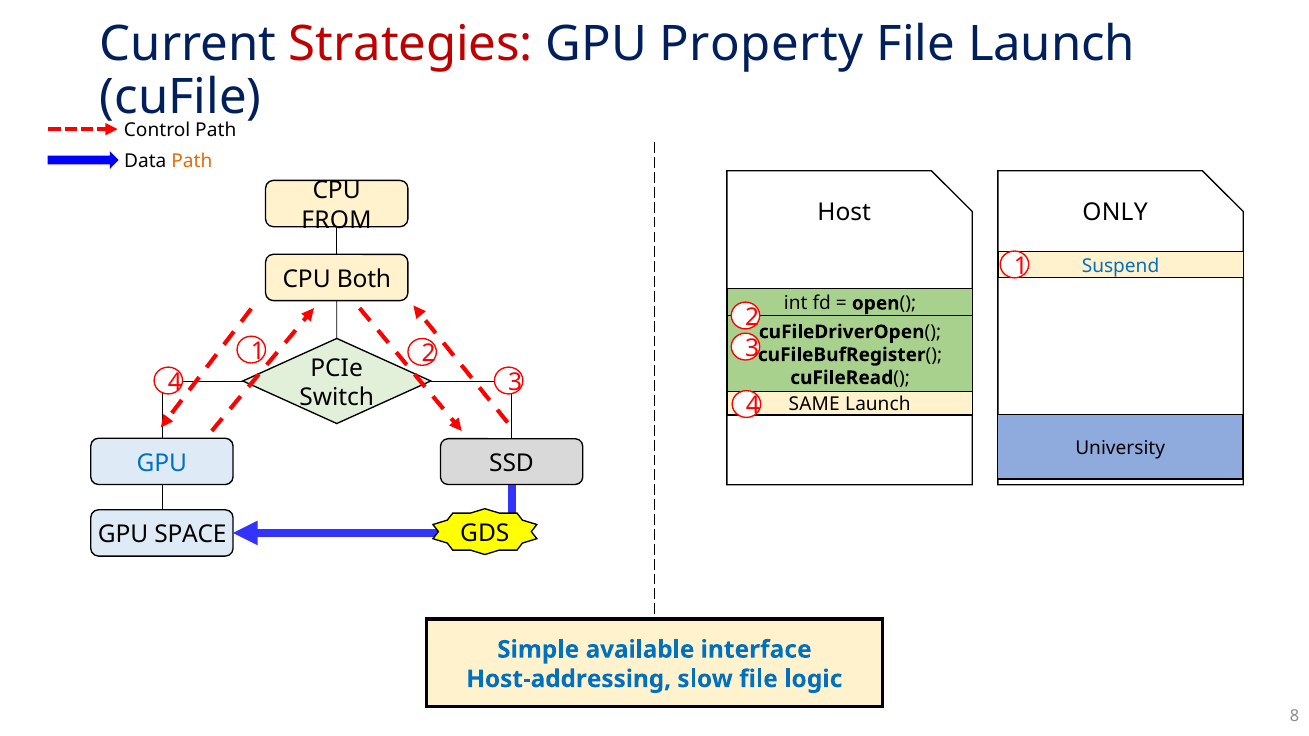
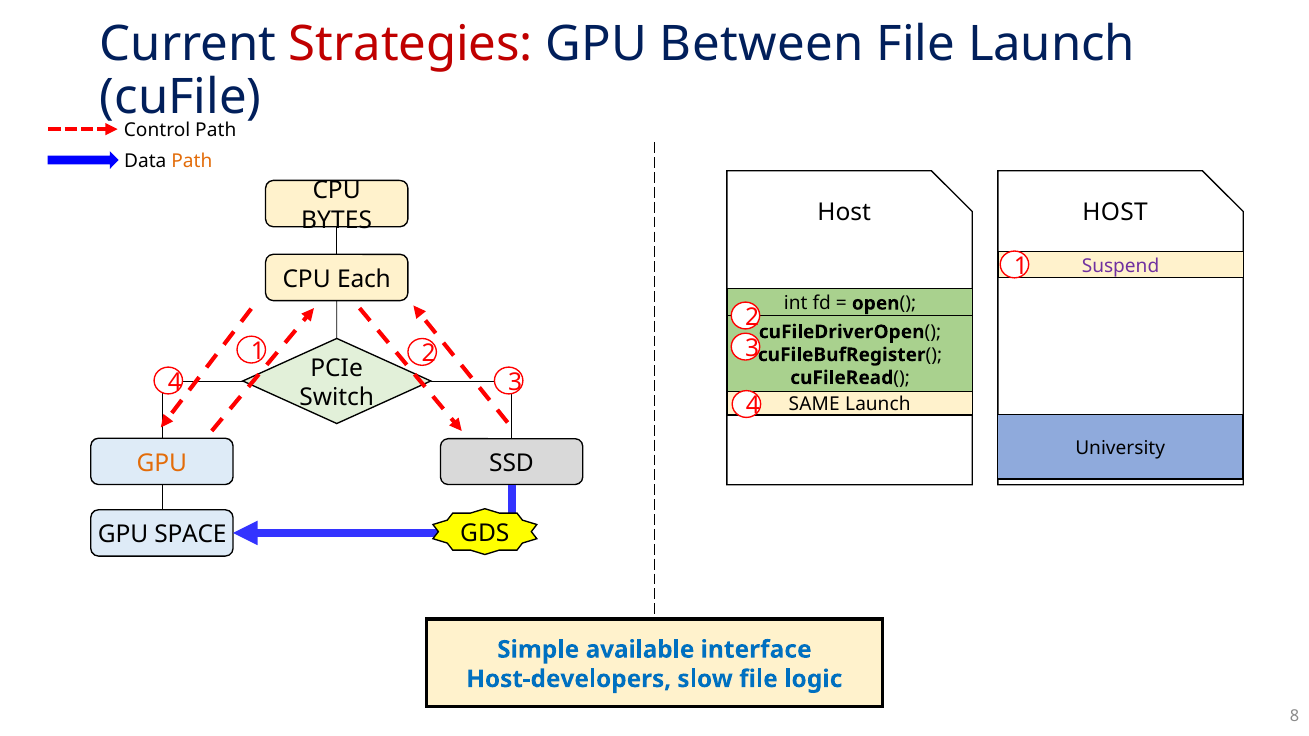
Property: Property -> Between
Host ONLY: ONLY -> HOST
FROM: FROM -> BYTES
Suspend colour: blue -> purple
Both: Both -> Each
GPU at (162, 463) colour: blue -> orange
Host-addressing: Host-addressing -> Host-developers
